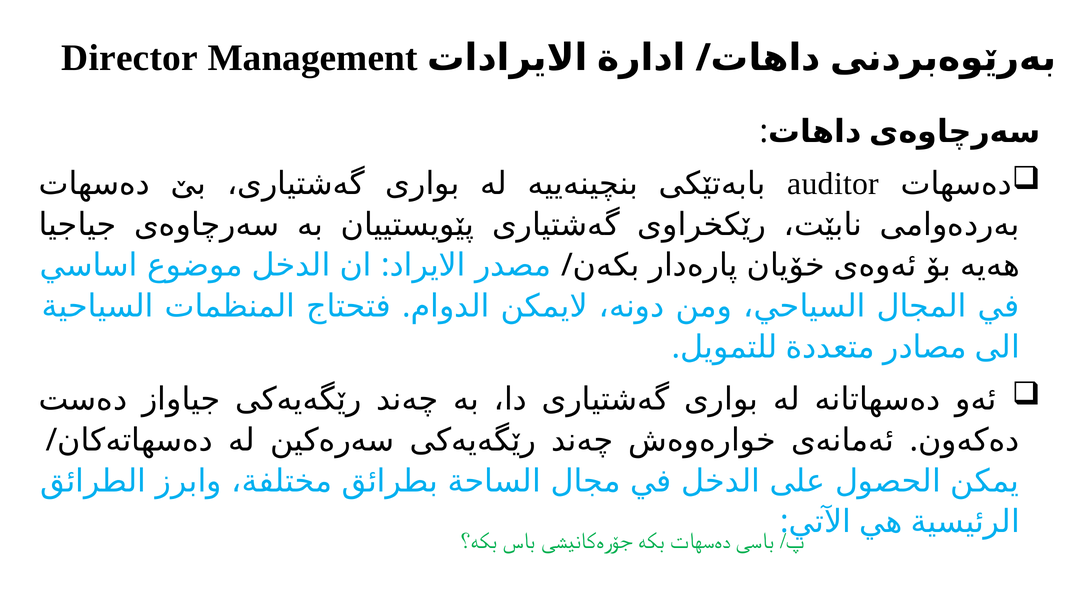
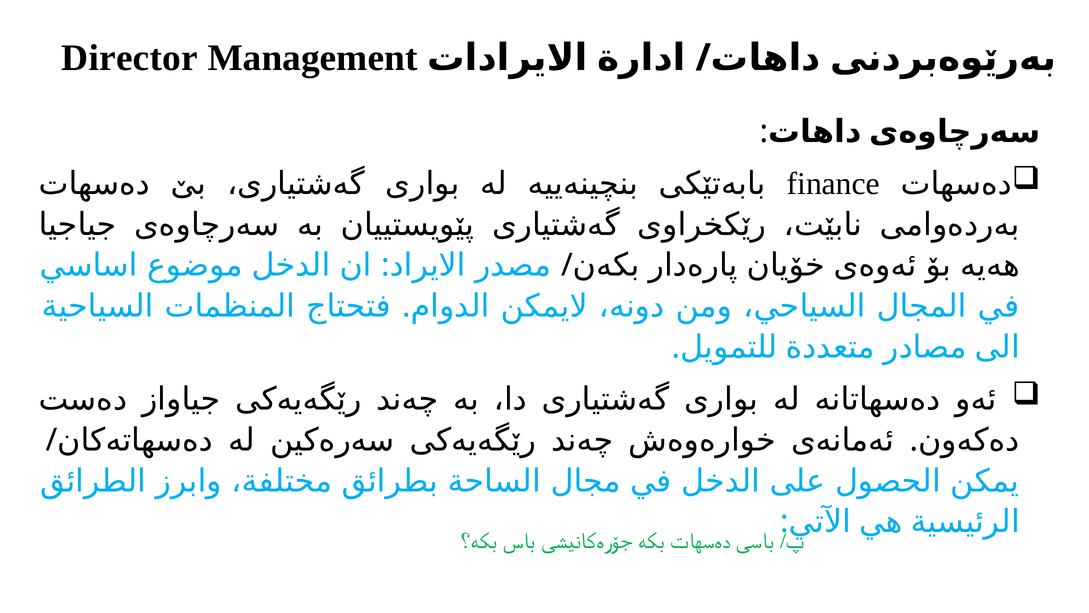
auditor: auditor -> finance
